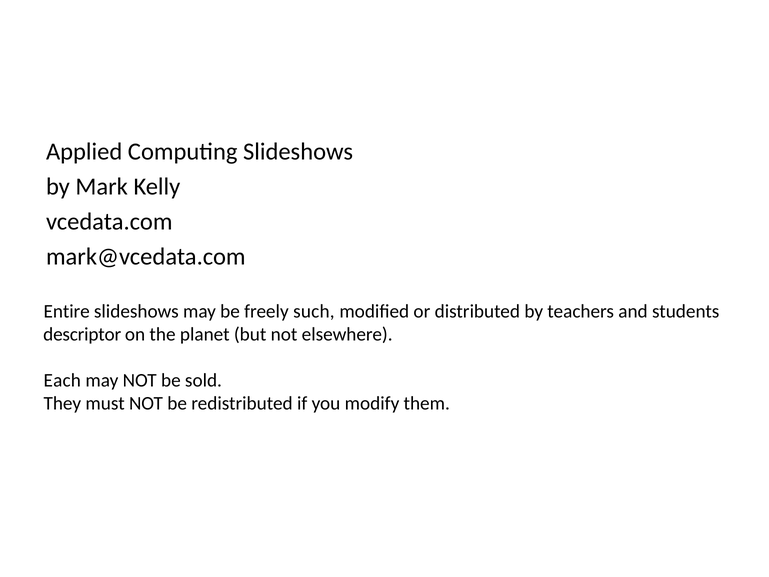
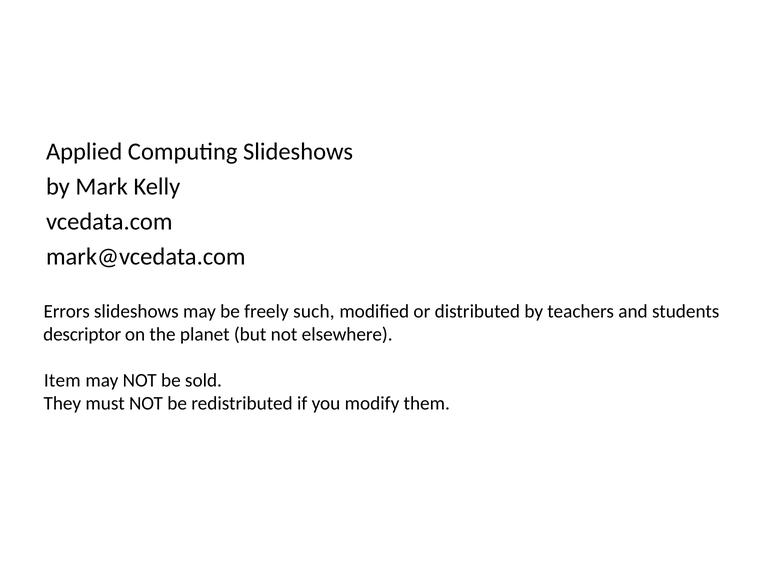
Entire: Entire -> Errors
Each: Each -> Item
